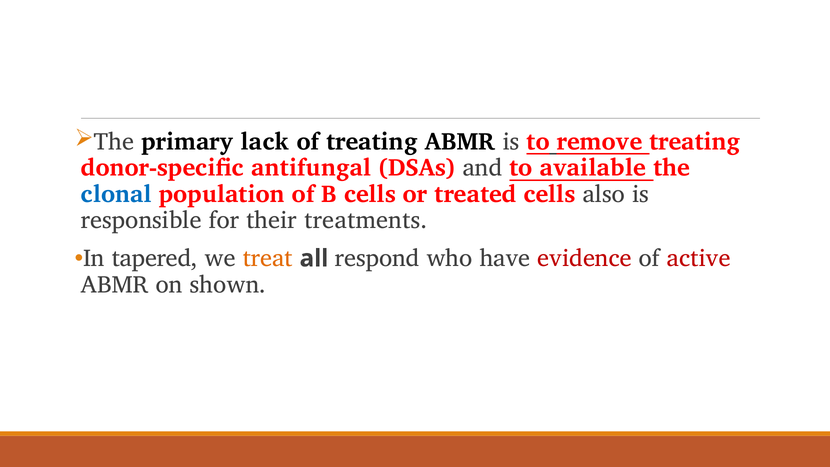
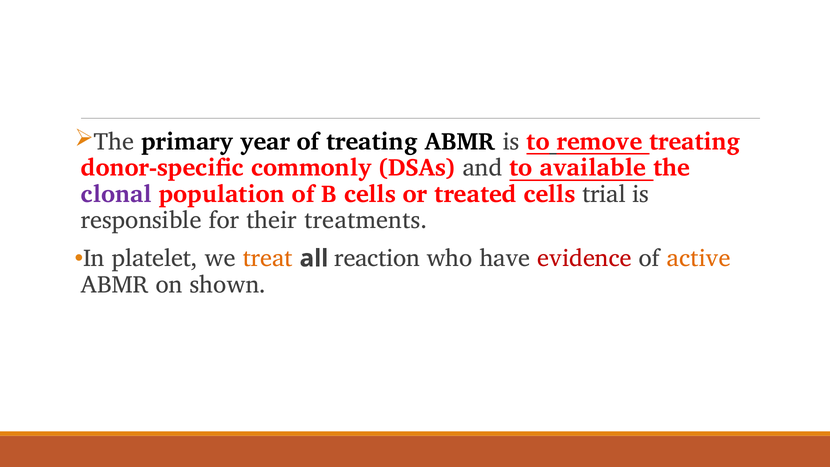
lack: lack -> year
antifungal: antifungal -> commonly
clonal colour: blue -> purple
also: also -> trial
tapered: tapered -> platelet
respond: respond -> reaction
active colour: red -> orange
